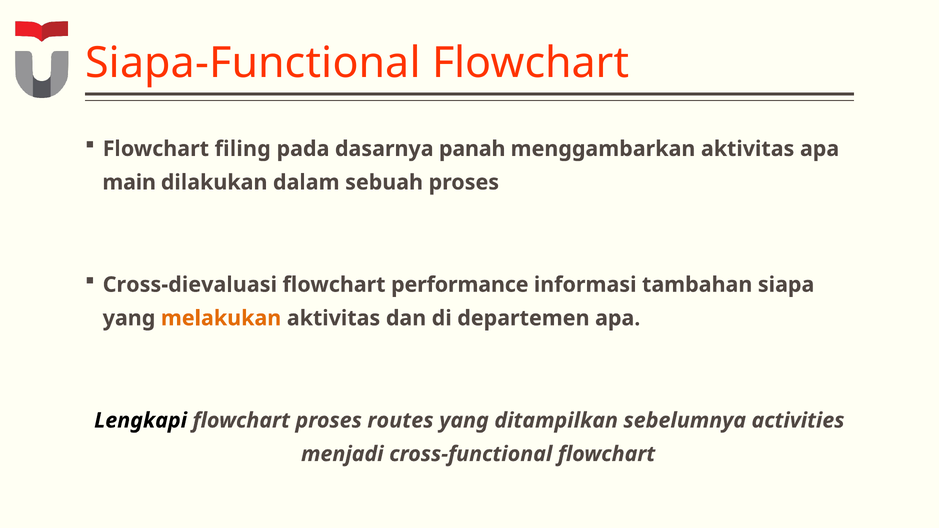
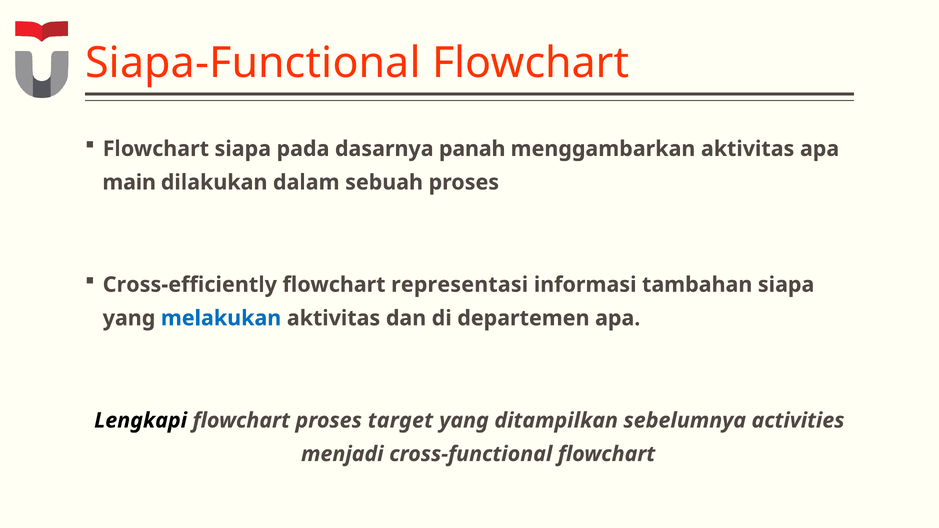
Flowchart filing: filing -> siapa
Cross-dievaluasi: Cross-dievaluasi -> Cross-efficiently
performance: performance -> representasi
melakukan colour: orange -> blue
routes: routes -> target
